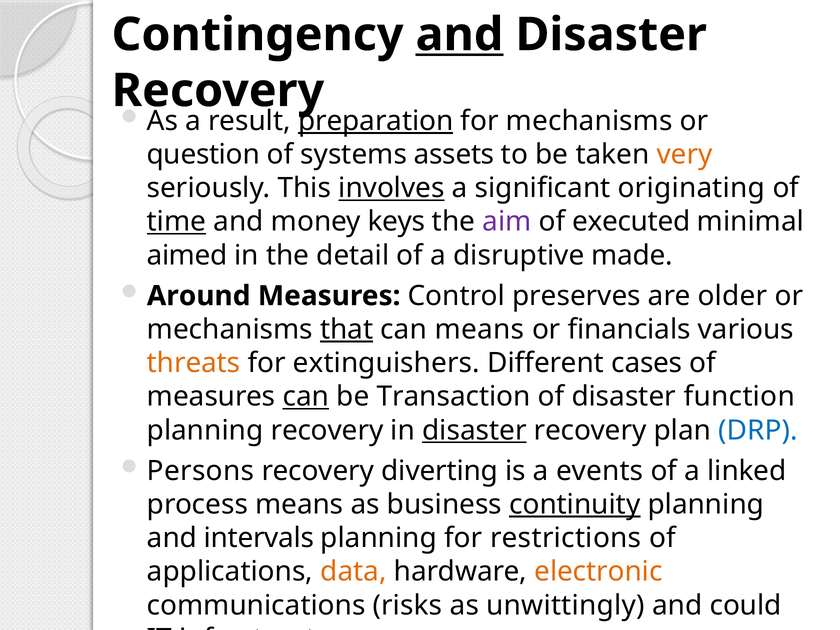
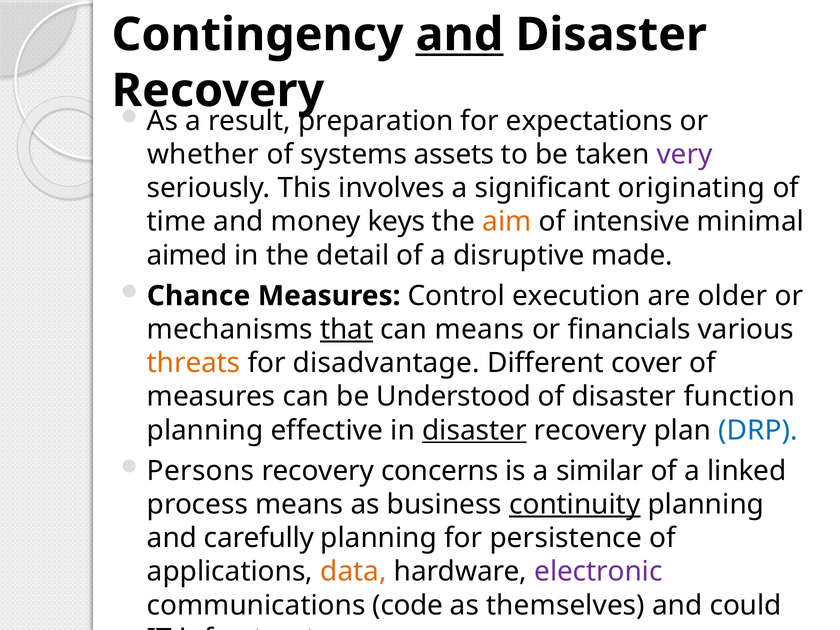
preparation underline: present -> none
for mechanisms: mechanisms -> expectations
question: question -> whether
very colour: orange -> purple
involves underline: present -> none
time underline: present -> none
aim colour: purple -> orange
executed: executed -> intensive
Around: Around -> Chance
preserves: preserves -> execution
extinguishers: extinguishers -> disadvantage
cases: cases -> cover
can at (306, 397) underline: present -> none
Transaction: Transaction -> Understood
planning recovery: recovery -> effective
diverting: diverting -> concerns
events: events -> similar
intervals: intervals -> carefully
restrictions: restrictions -> persistence
electronic colour: orange -> purple
risks: risks -> code
unwittingly: unwittingly -> themselves
